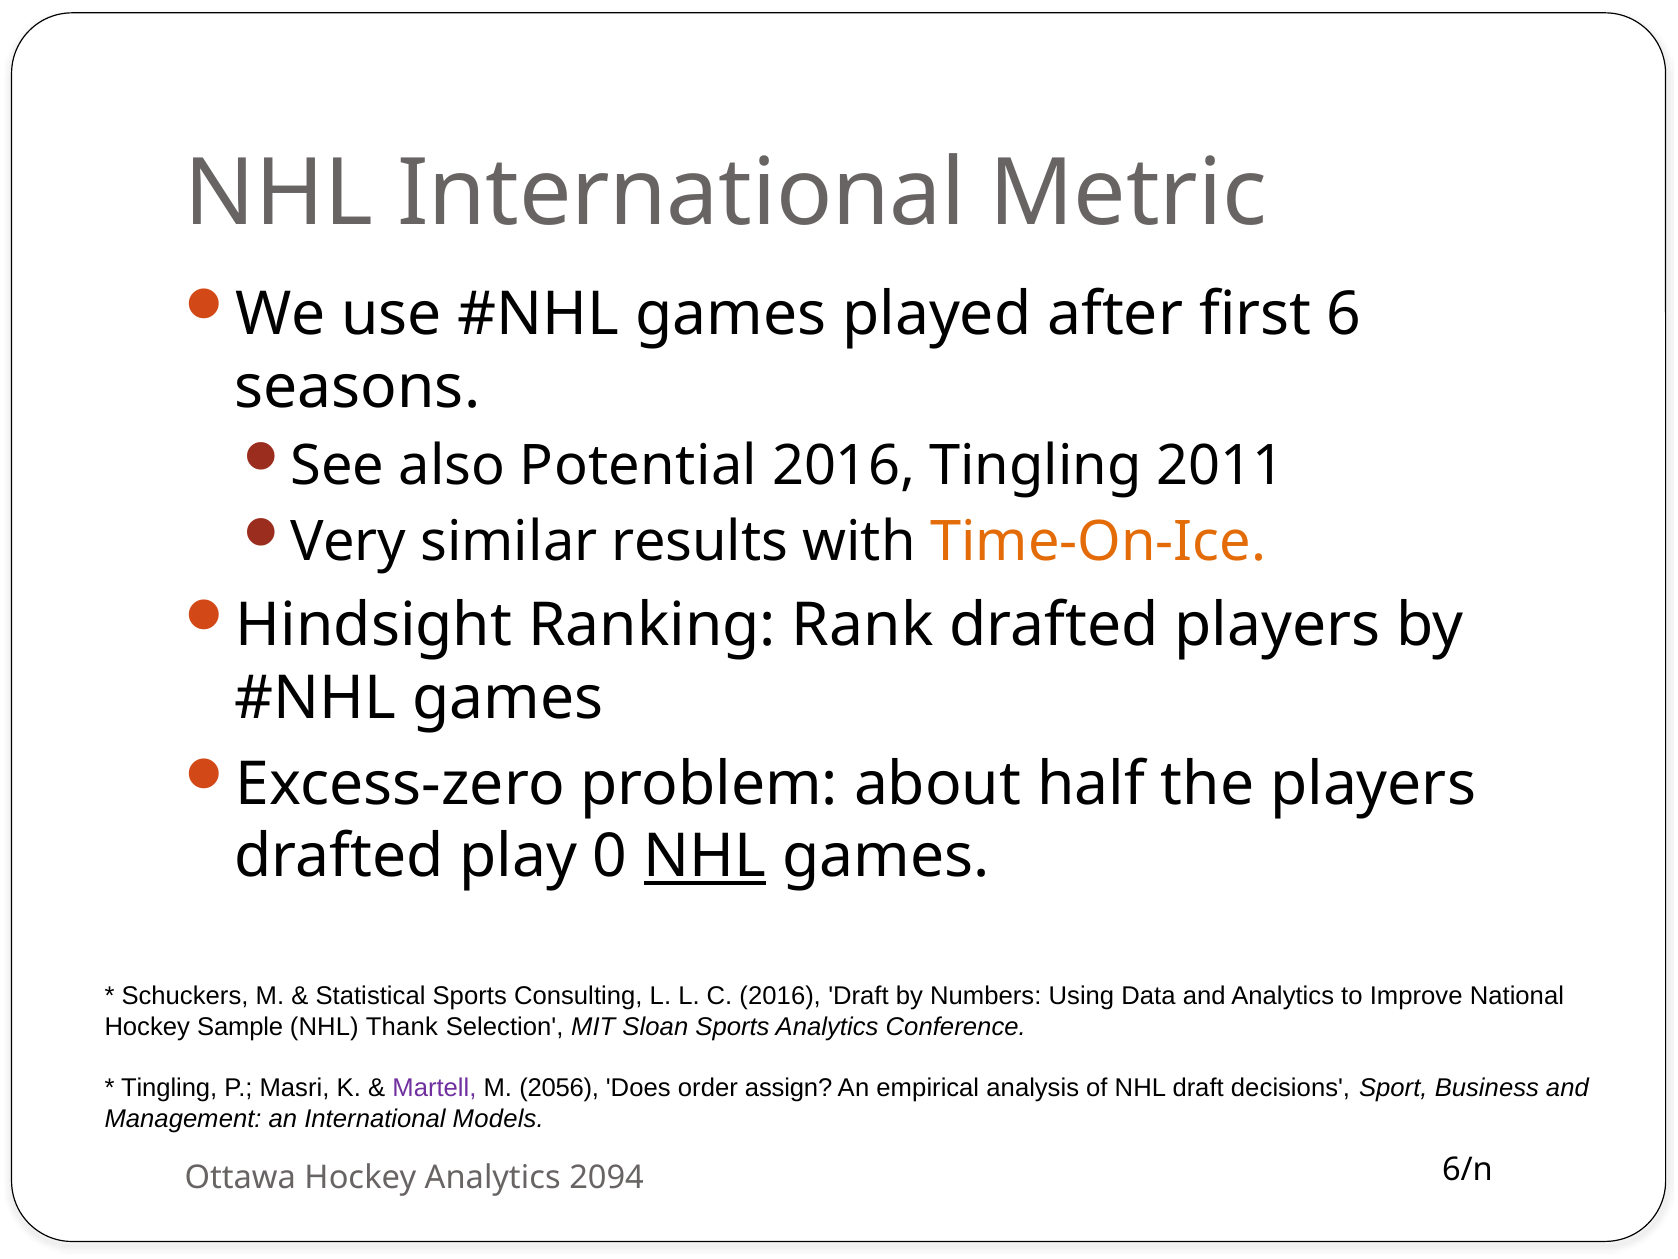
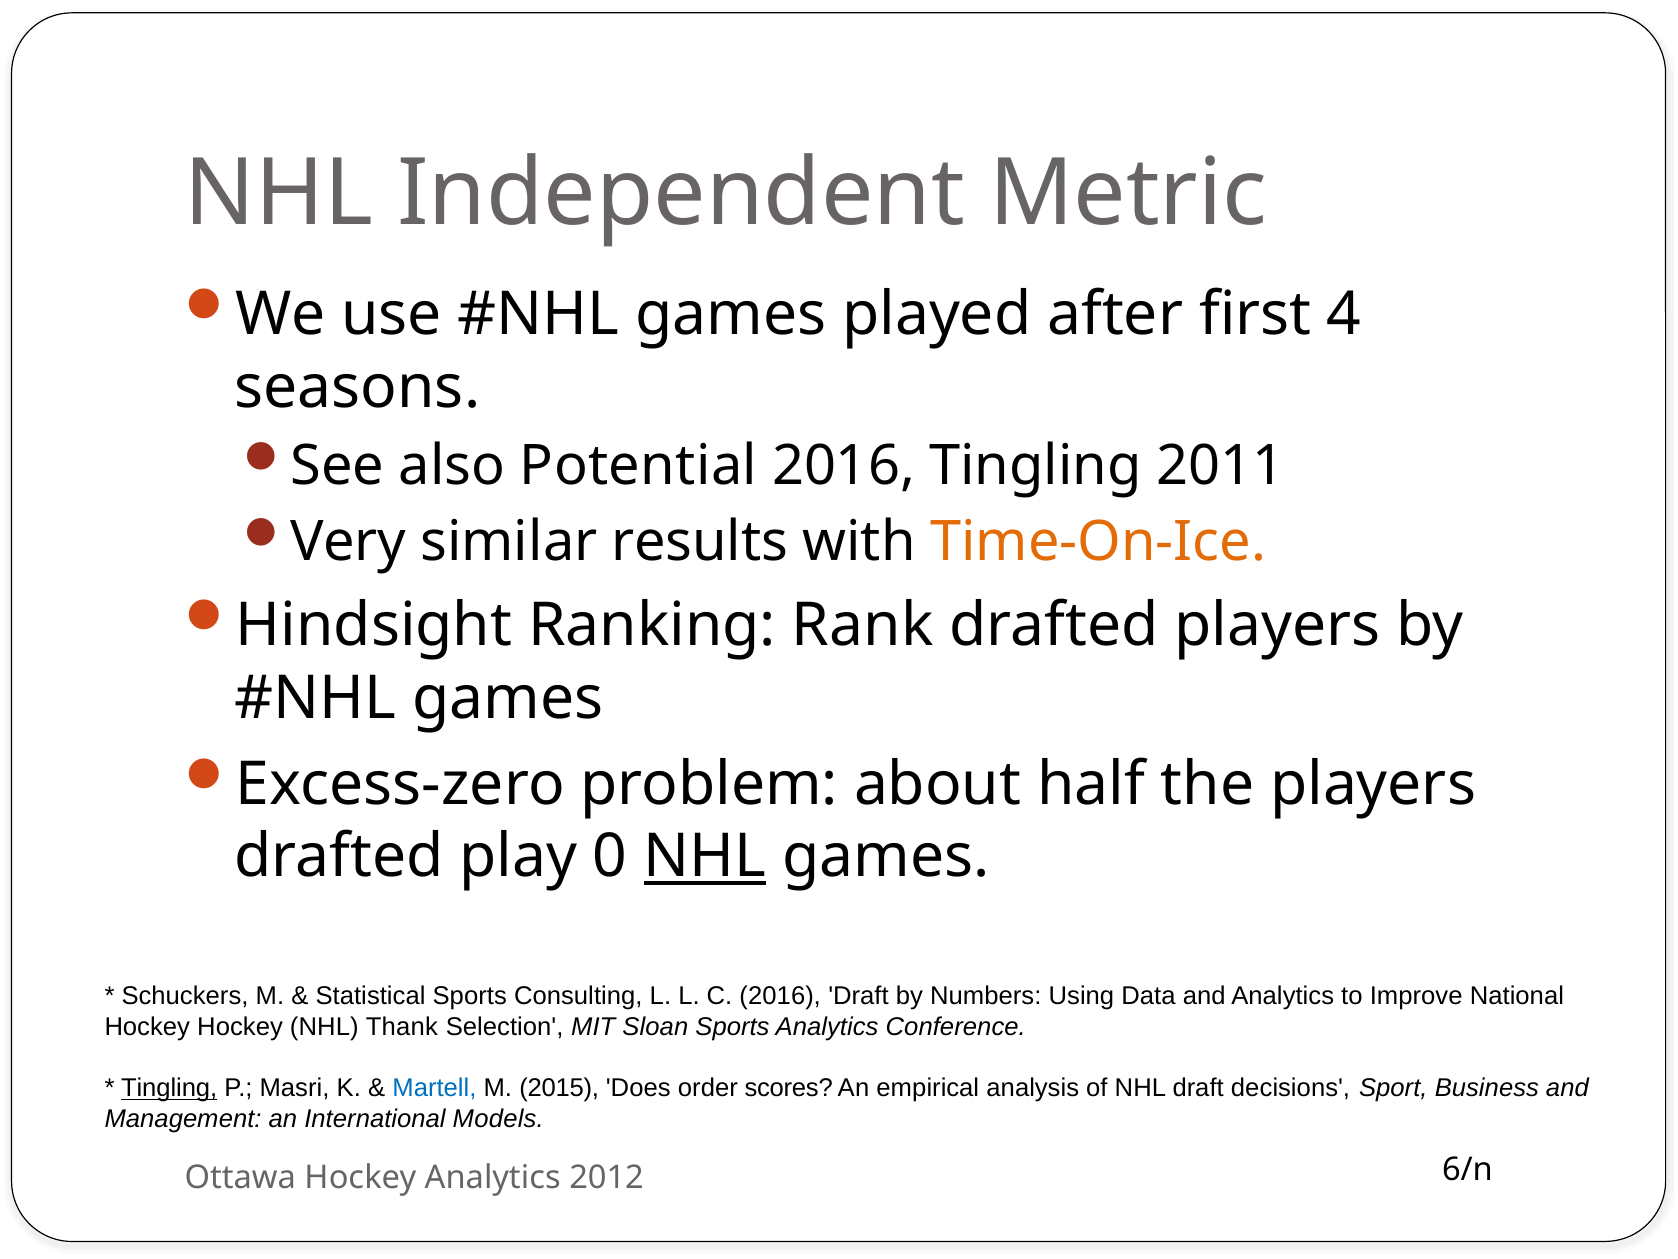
NHL International: International -> Independent
6: 6 -> 4
Hockey Sample: Sample -> Hockey
Tingling at (169, 1088) underline: none -> present
Martell colour: purple -> blue
2056: 2056 -> 2015
assign: assign -> scores
2094: 2094 -> 2012
